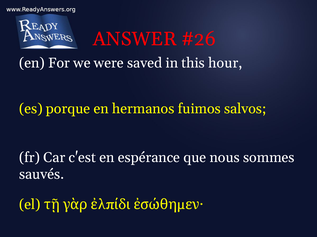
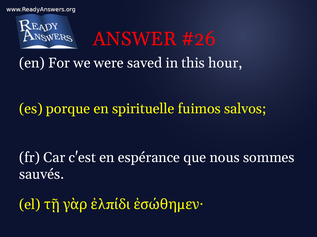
hermanos: hermanos -> spirituelle
